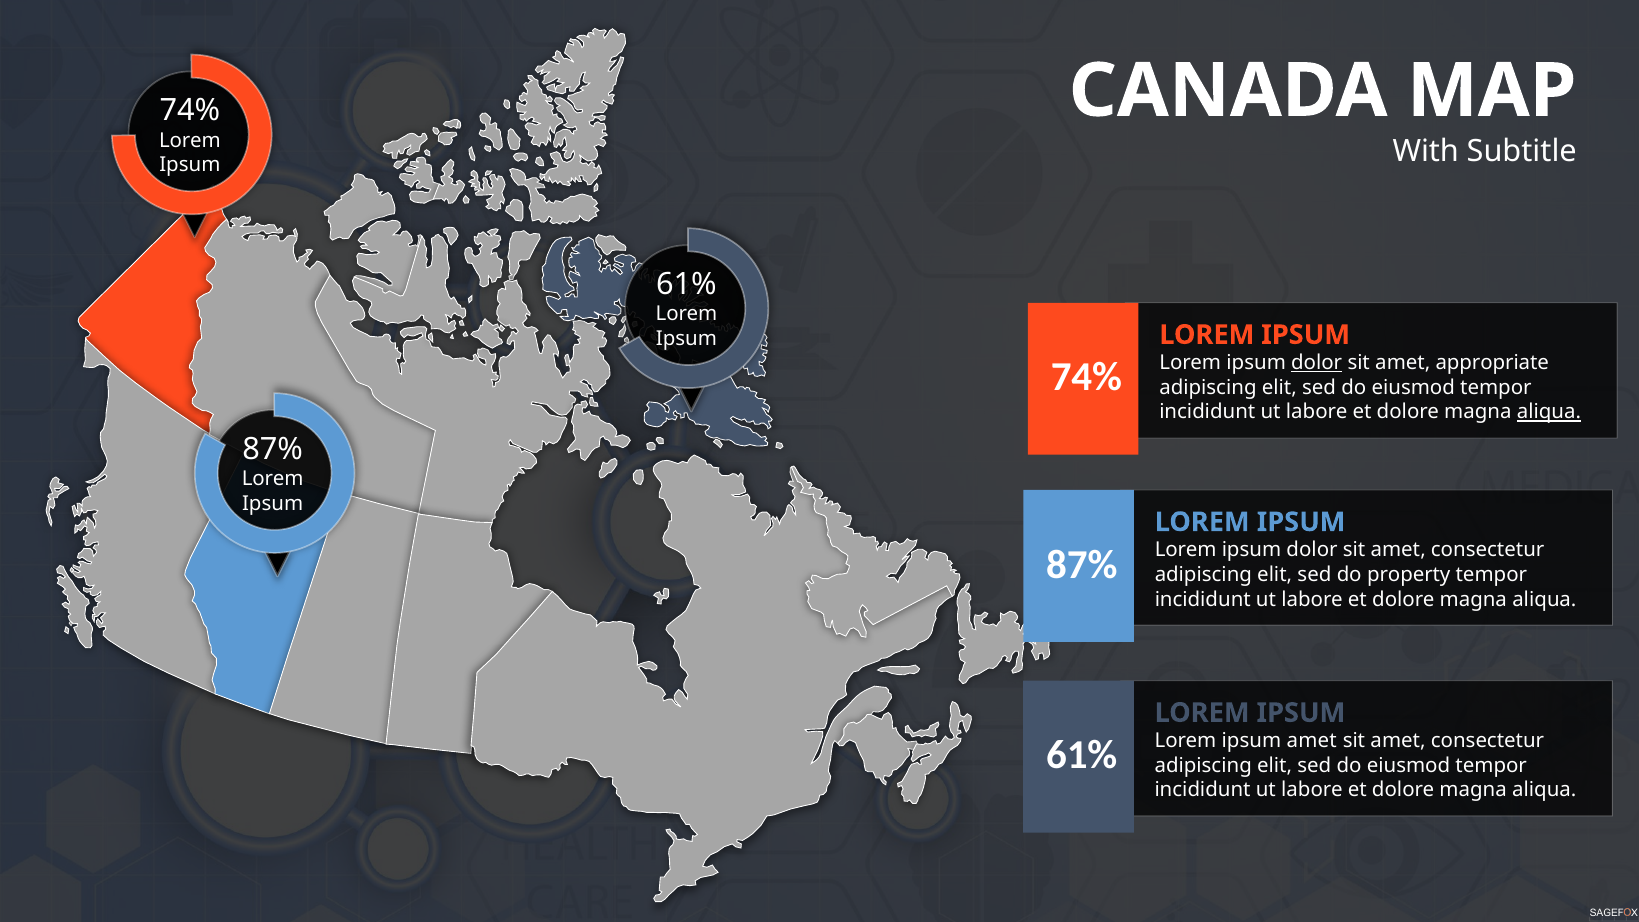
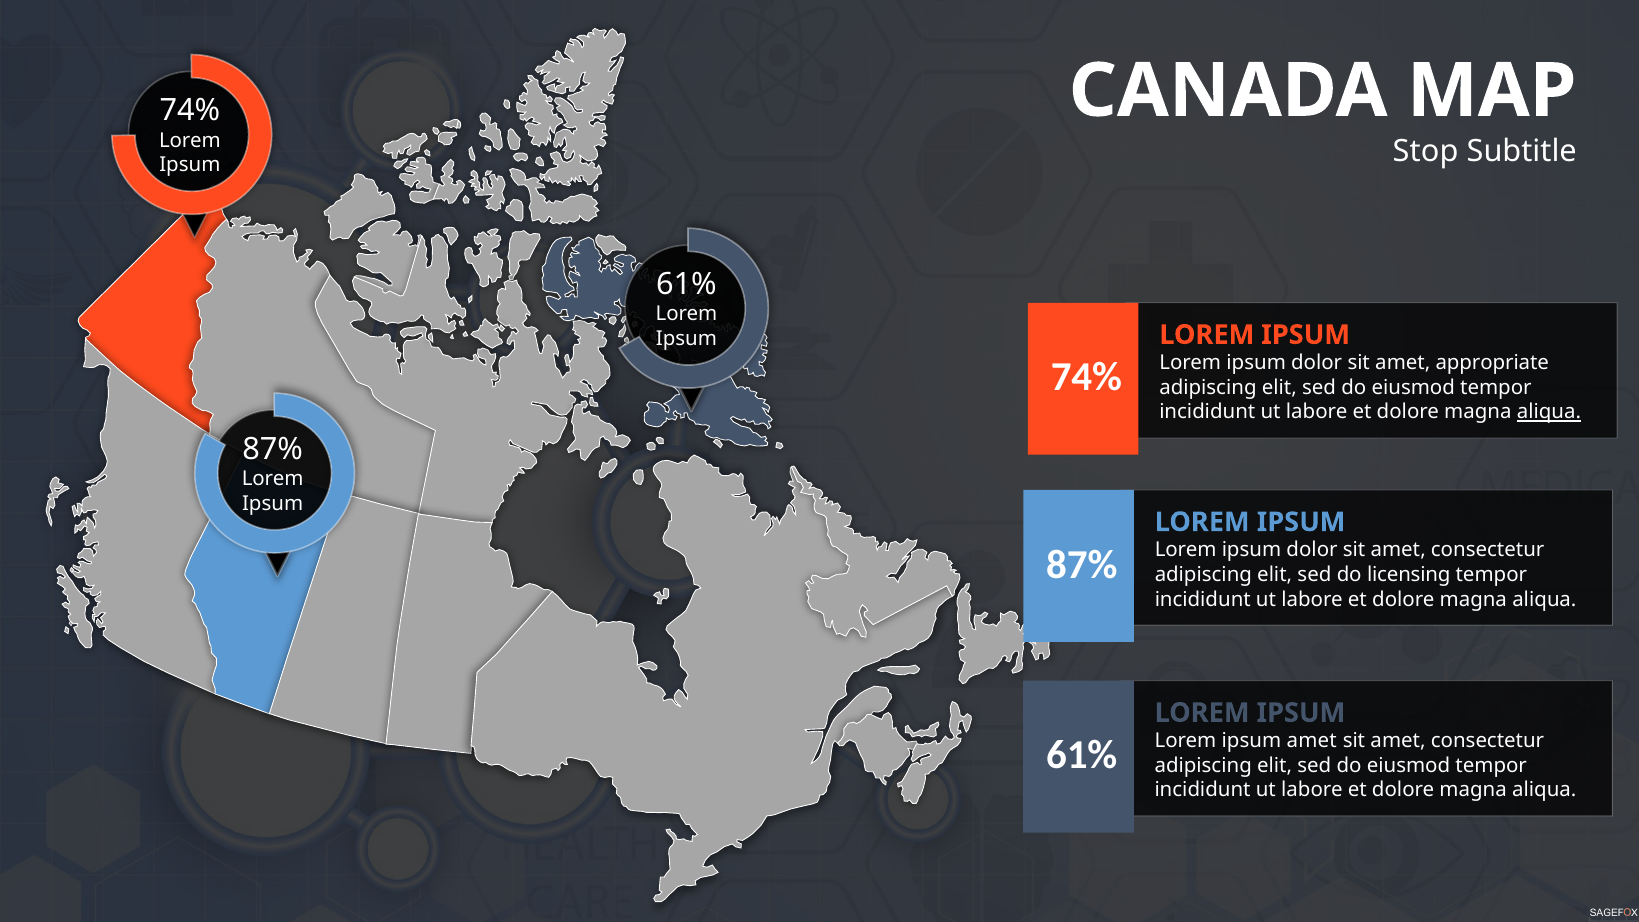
With: With -> Stop
dolor at (1317, 363) underline: present -> none
property: property -> licensing
